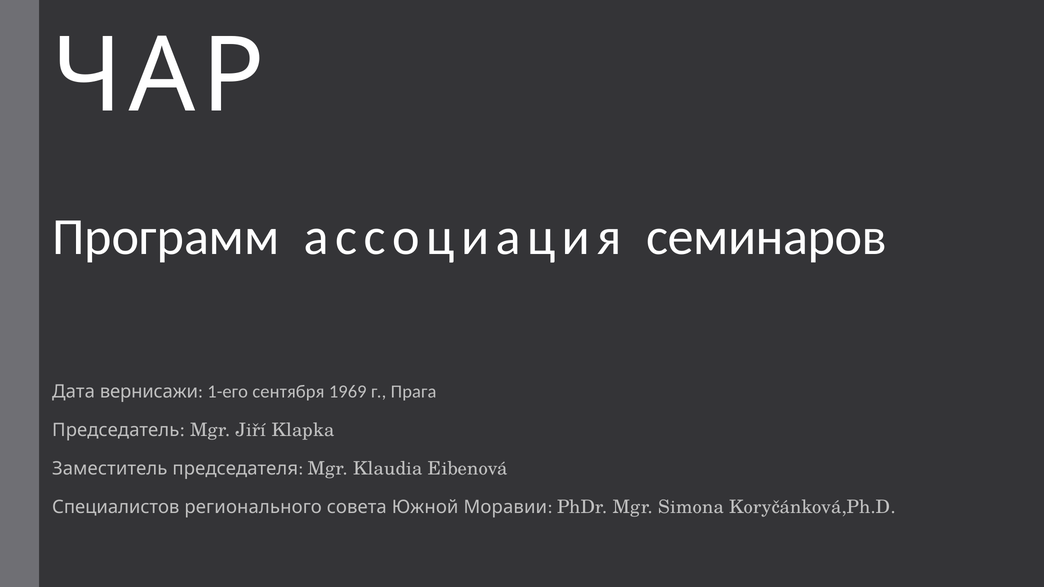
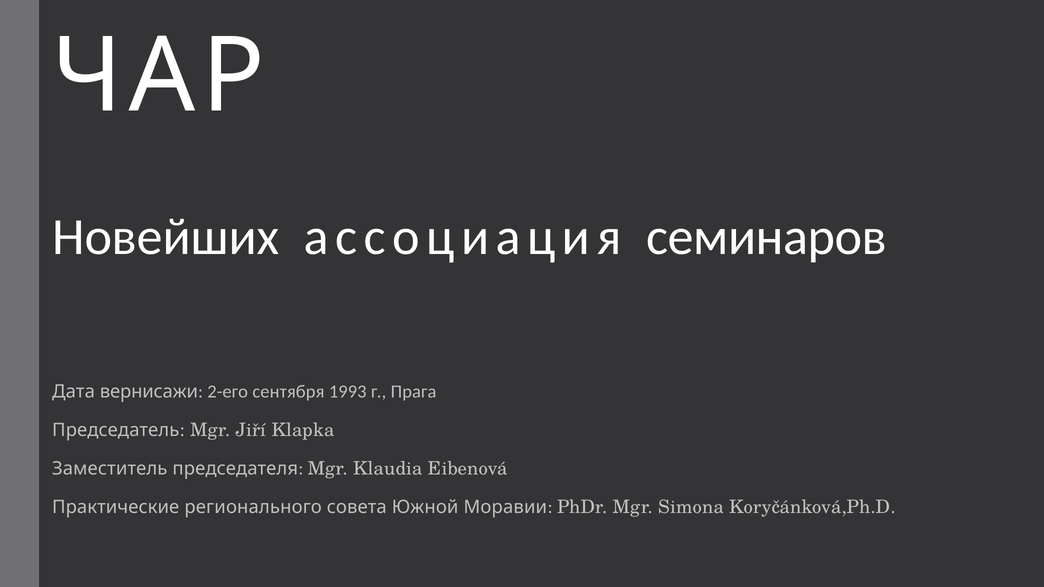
Программ: Программ -> Новейших
1-его: 1-его -> 2-его
1969: 1969 -> 1993
Специалистов: Специалистов -> Практические
